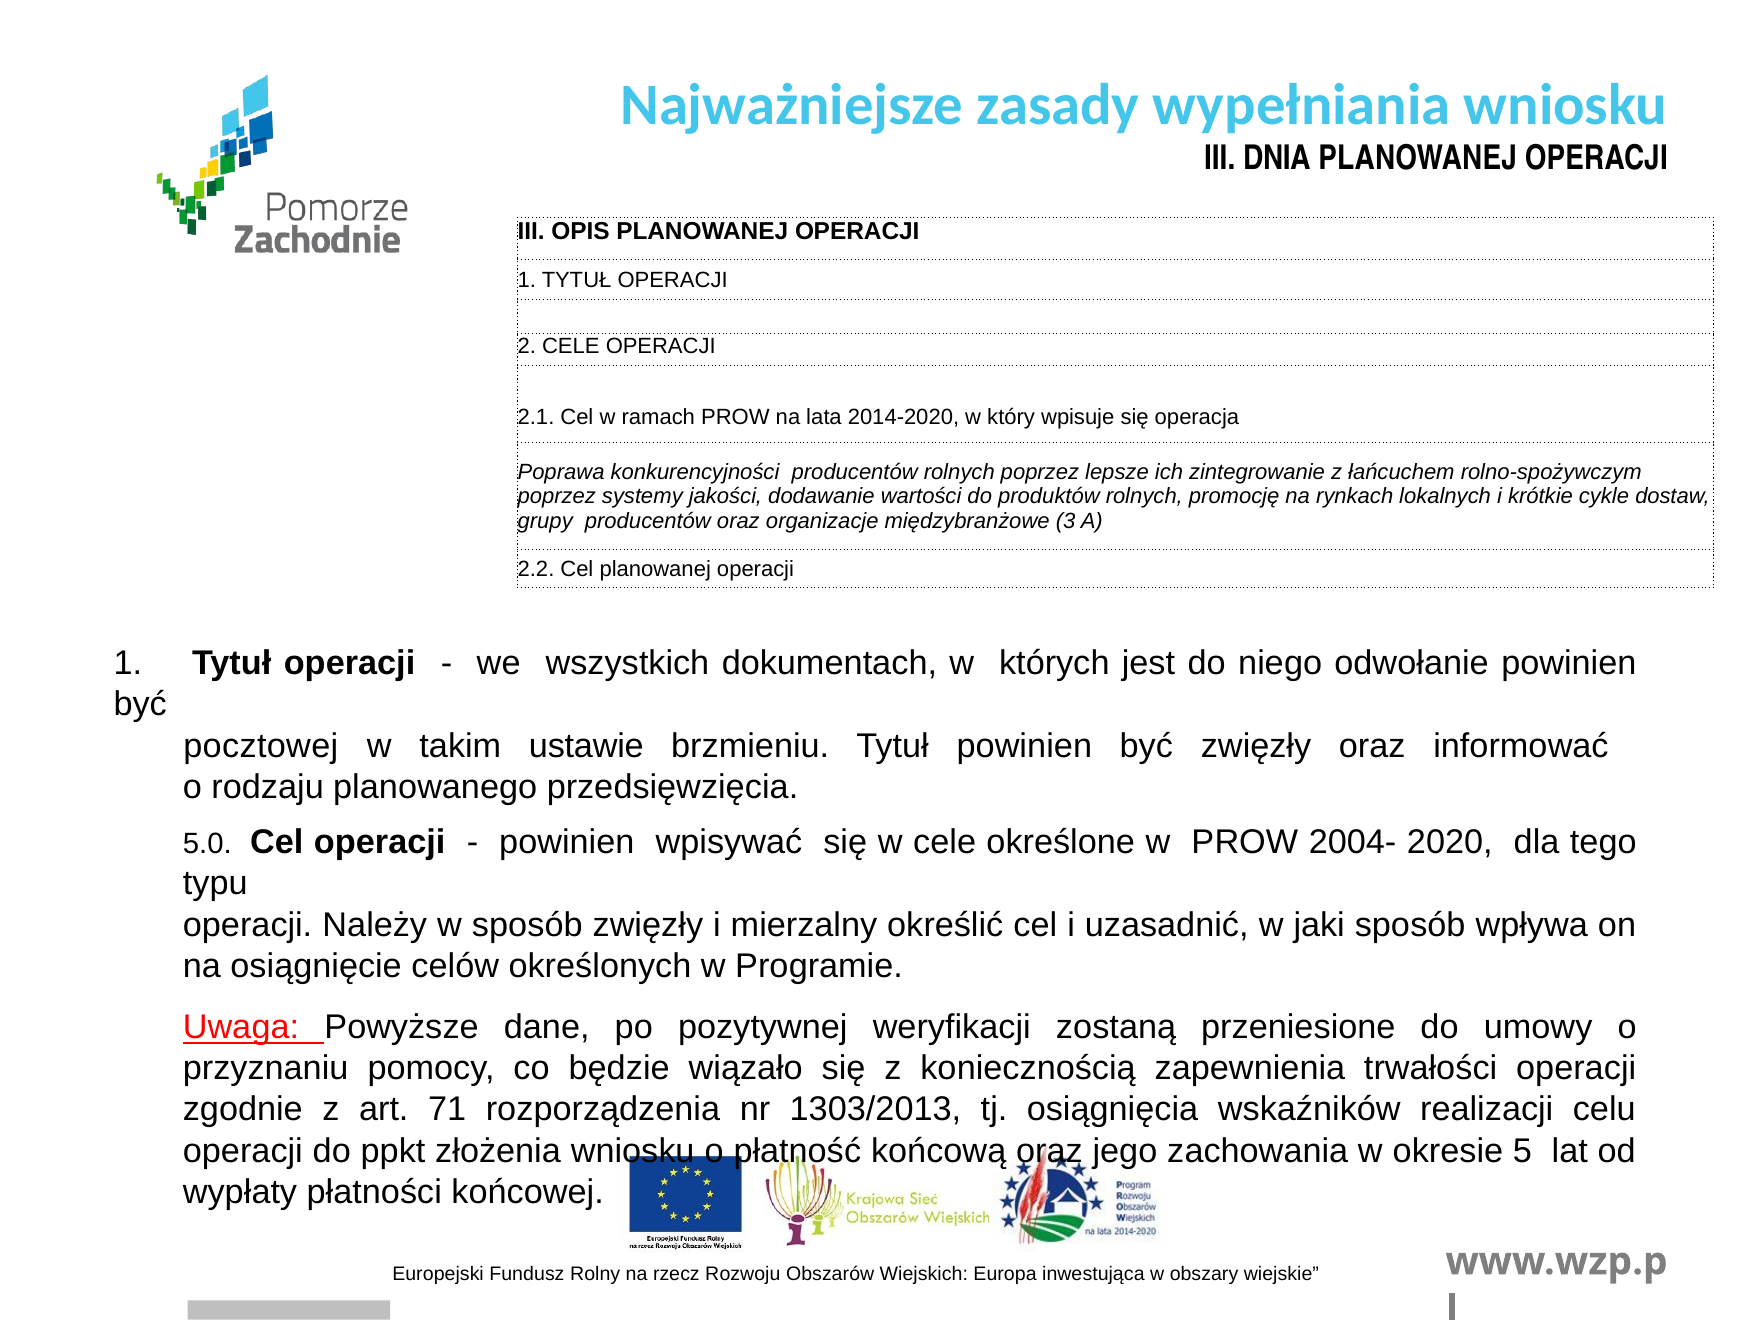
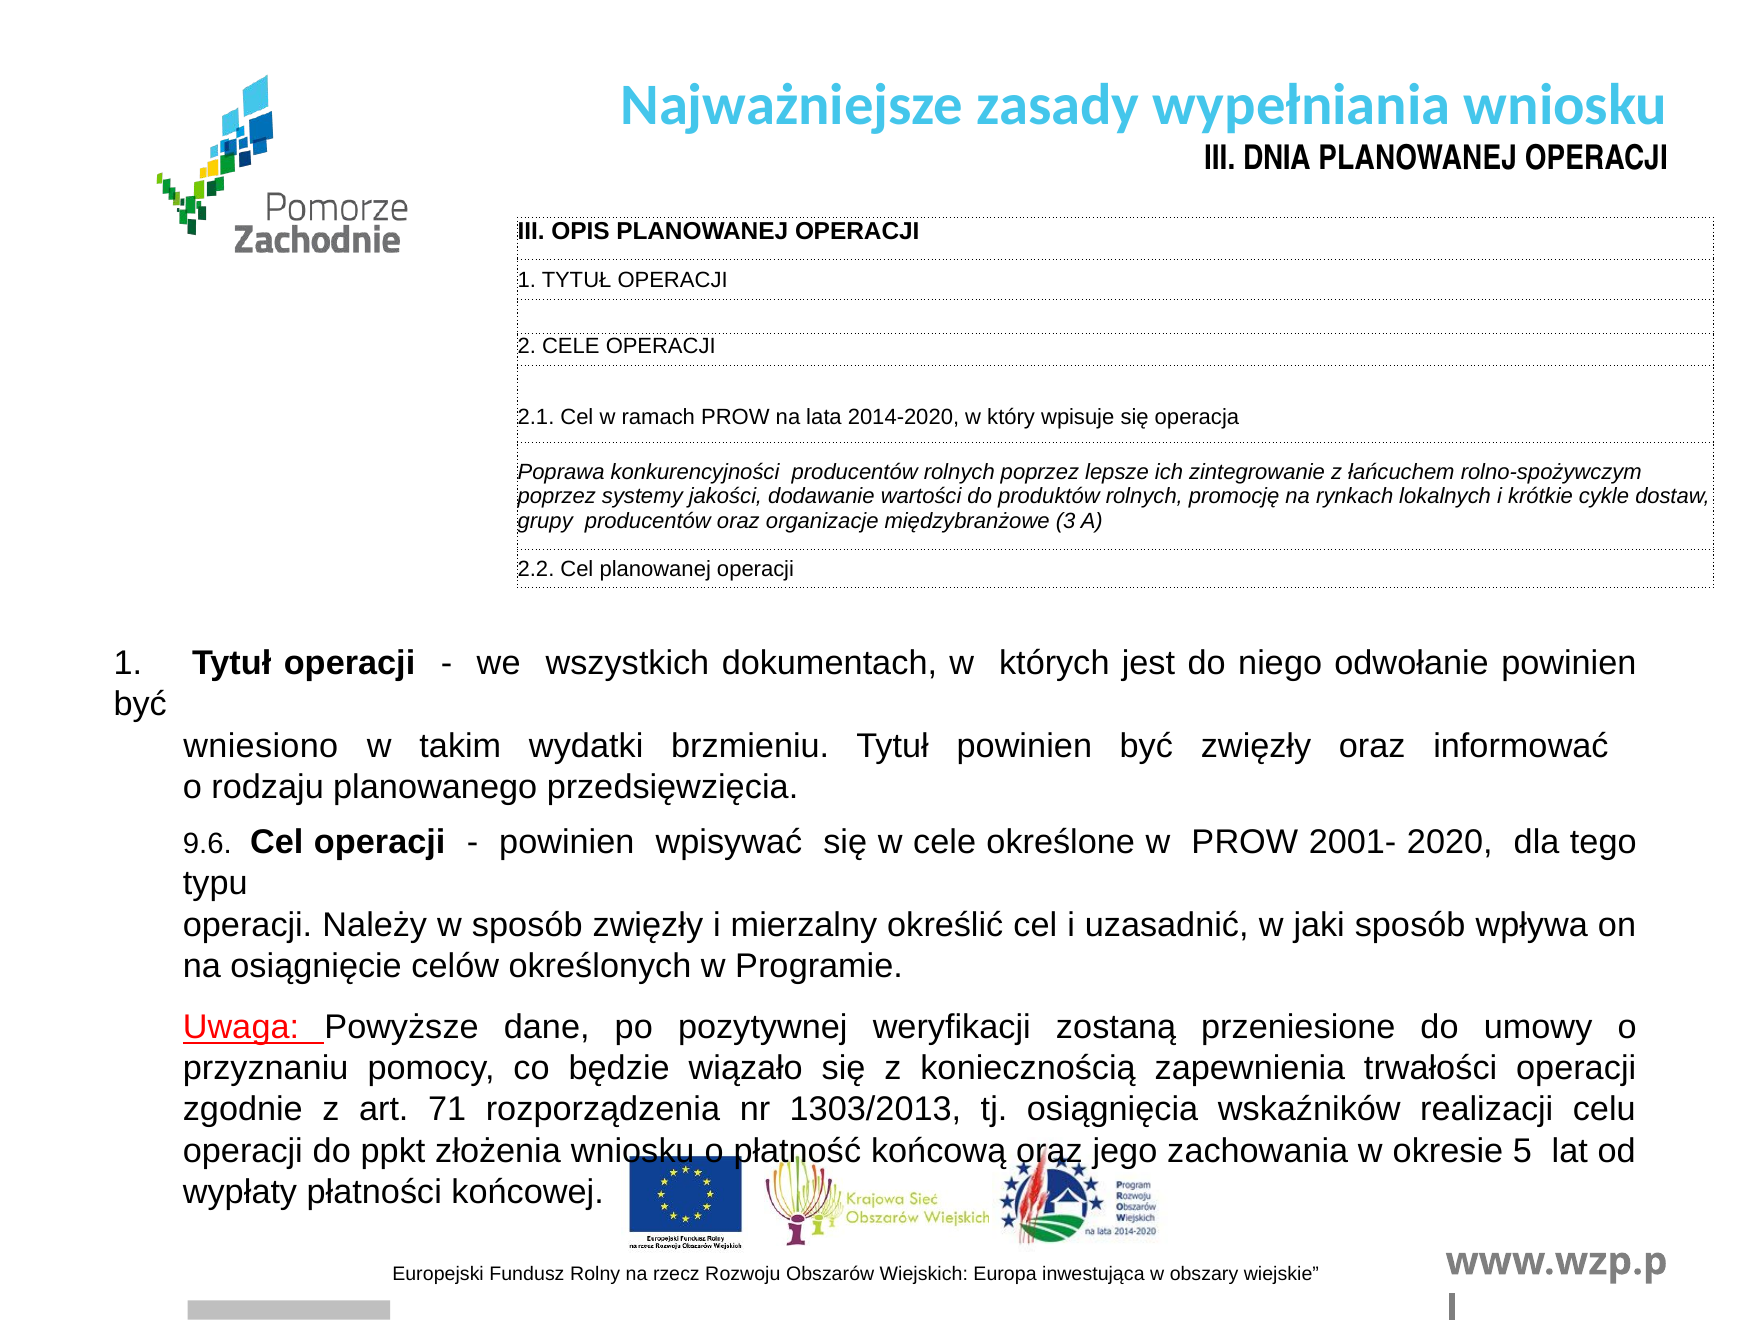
pocztowej: pocztowej -> wniesiono
ustawie: ustawie -> wydatki
5.0: 5.0 -> 9.6
2004-: 2004- -> 2001-
